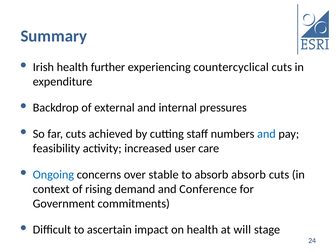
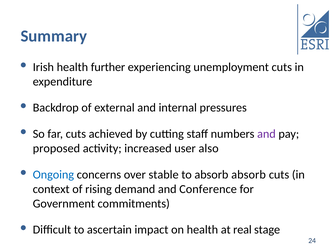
countercyclical: countercyclical -> unemployment
and at (266, 134) colour: blue -> purple
feasibility: feasibility -> proposed
care: care -> also
will: will -> real
